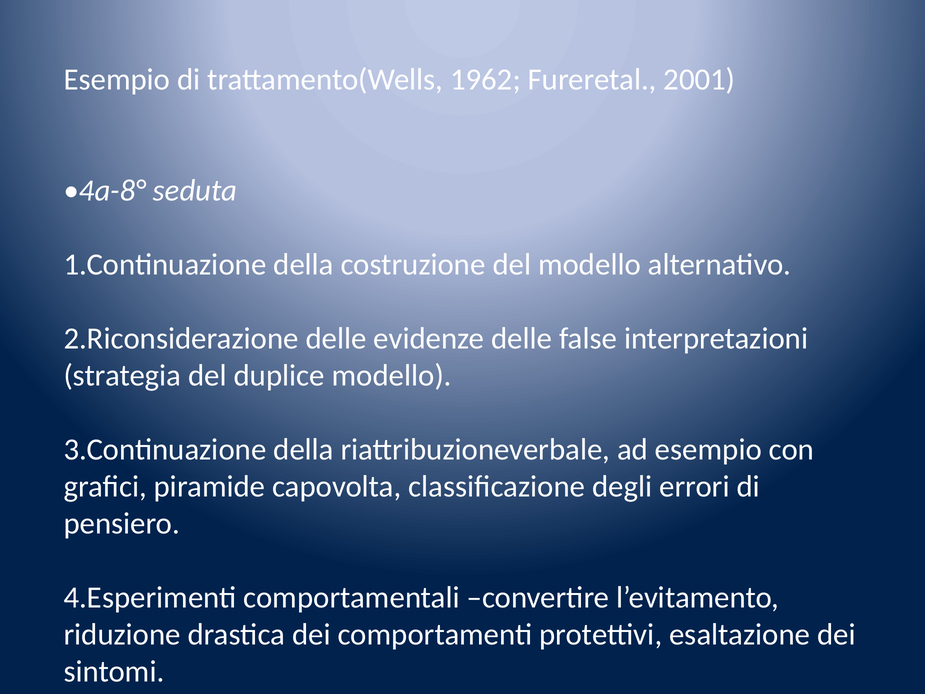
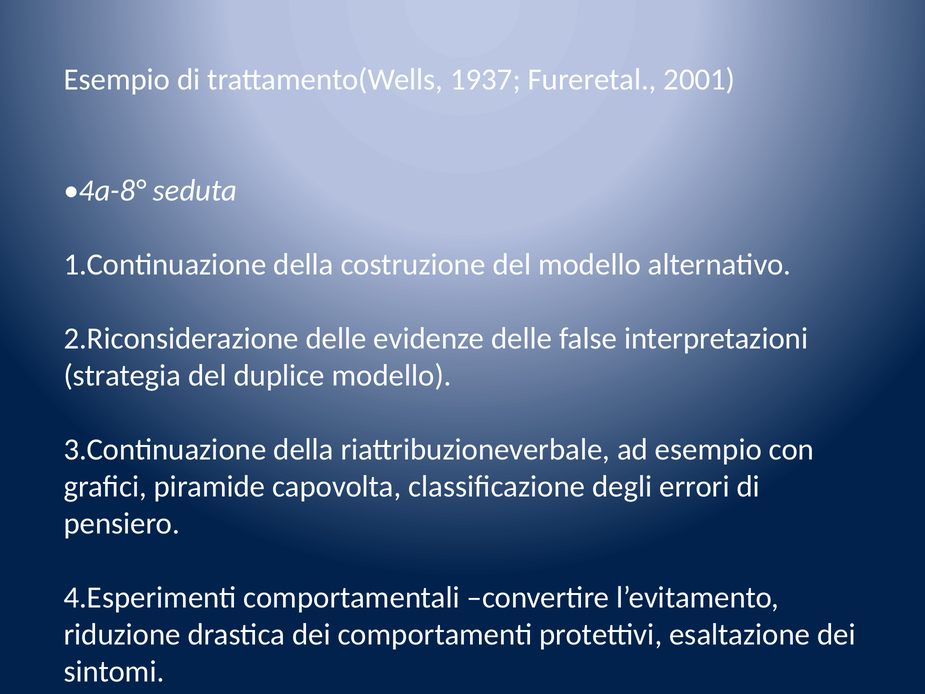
1962: 1962 -> 1937
